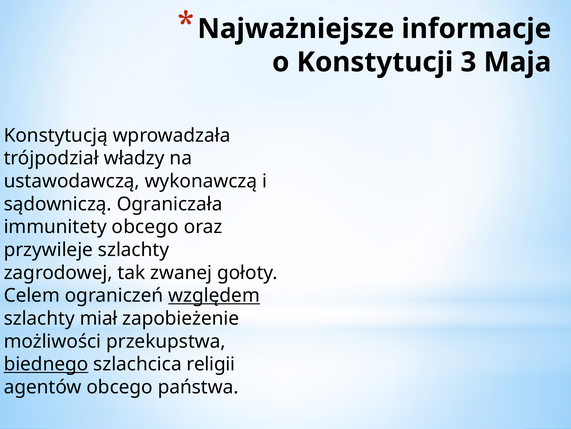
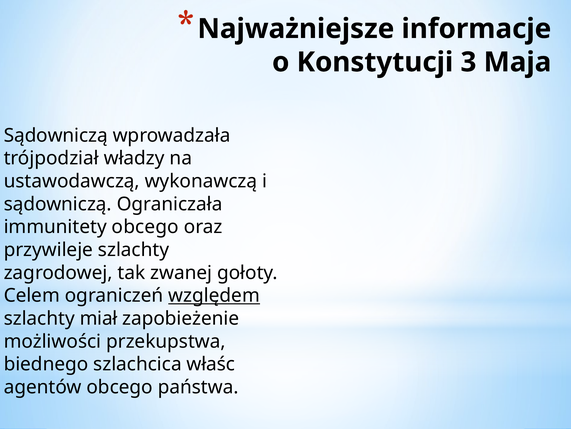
Konstytucją at (56, 135): Konstytucją -> Sądowniczą
biednego underline: present -> none
religii: religii -> właśc
